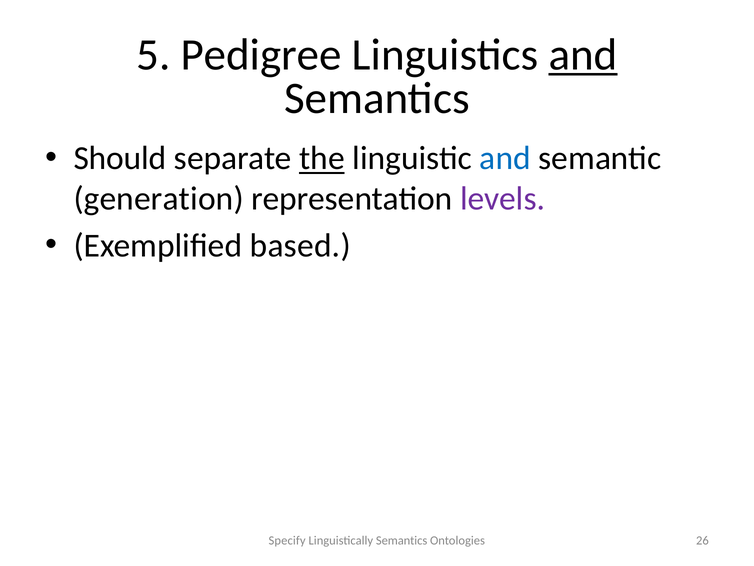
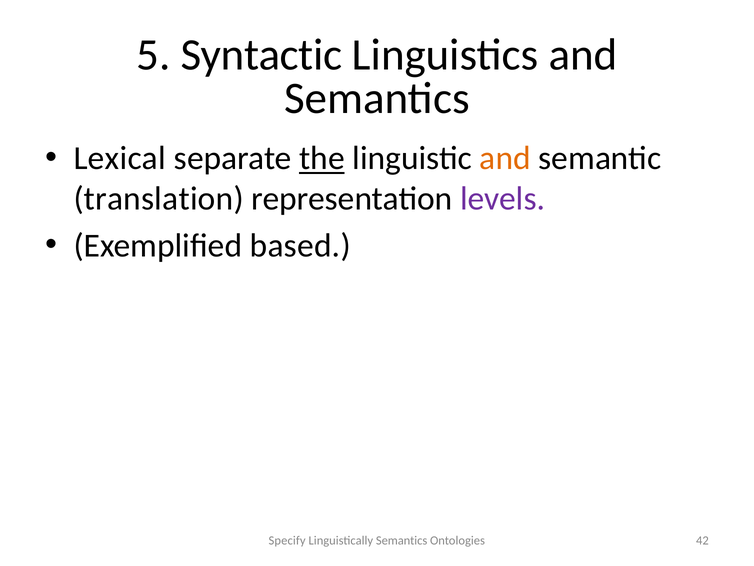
Pedigree: Pedigree -> Syntactic
and at (583, 55) underline: present -> none
Should: Should -> Lexical
and at (505, 158) colour: blue -> orange
generation: generation -> translation
26: 26 -> 42
